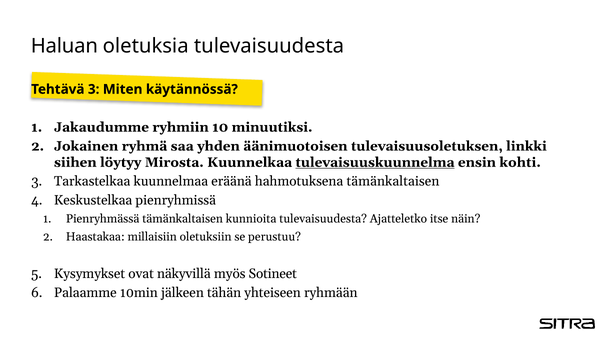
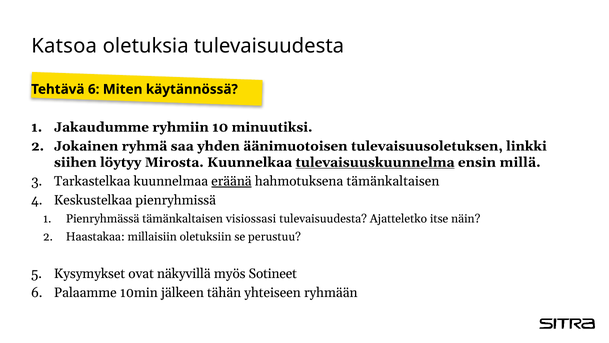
Haluan: Haluan -> Katsoa
Tehtävä 3: 3 -> 6
kohti: kohti -> millä
eräänä underline: none -> present
kunnioita: kunnioita -> visiossasi
